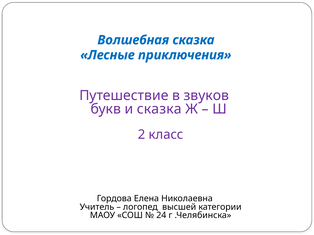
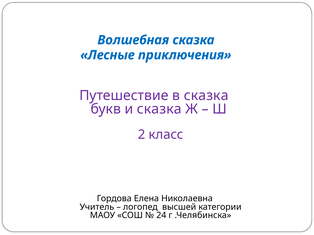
в звуков: звуков -> сказка
